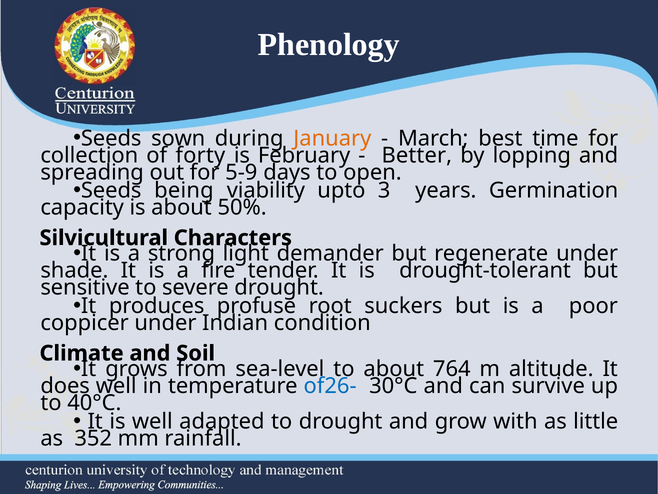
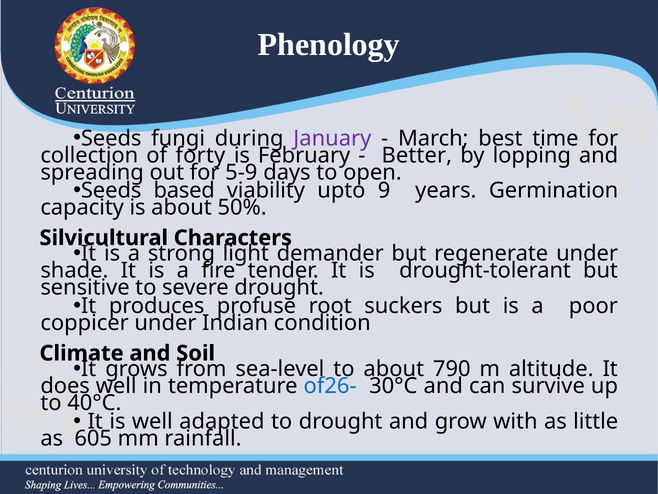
sown: sown -> fungi
January colour: orange -> purple
being: being -> based
3: 3 -> 9
764: 764 -> 790
352: 352 -> 605
